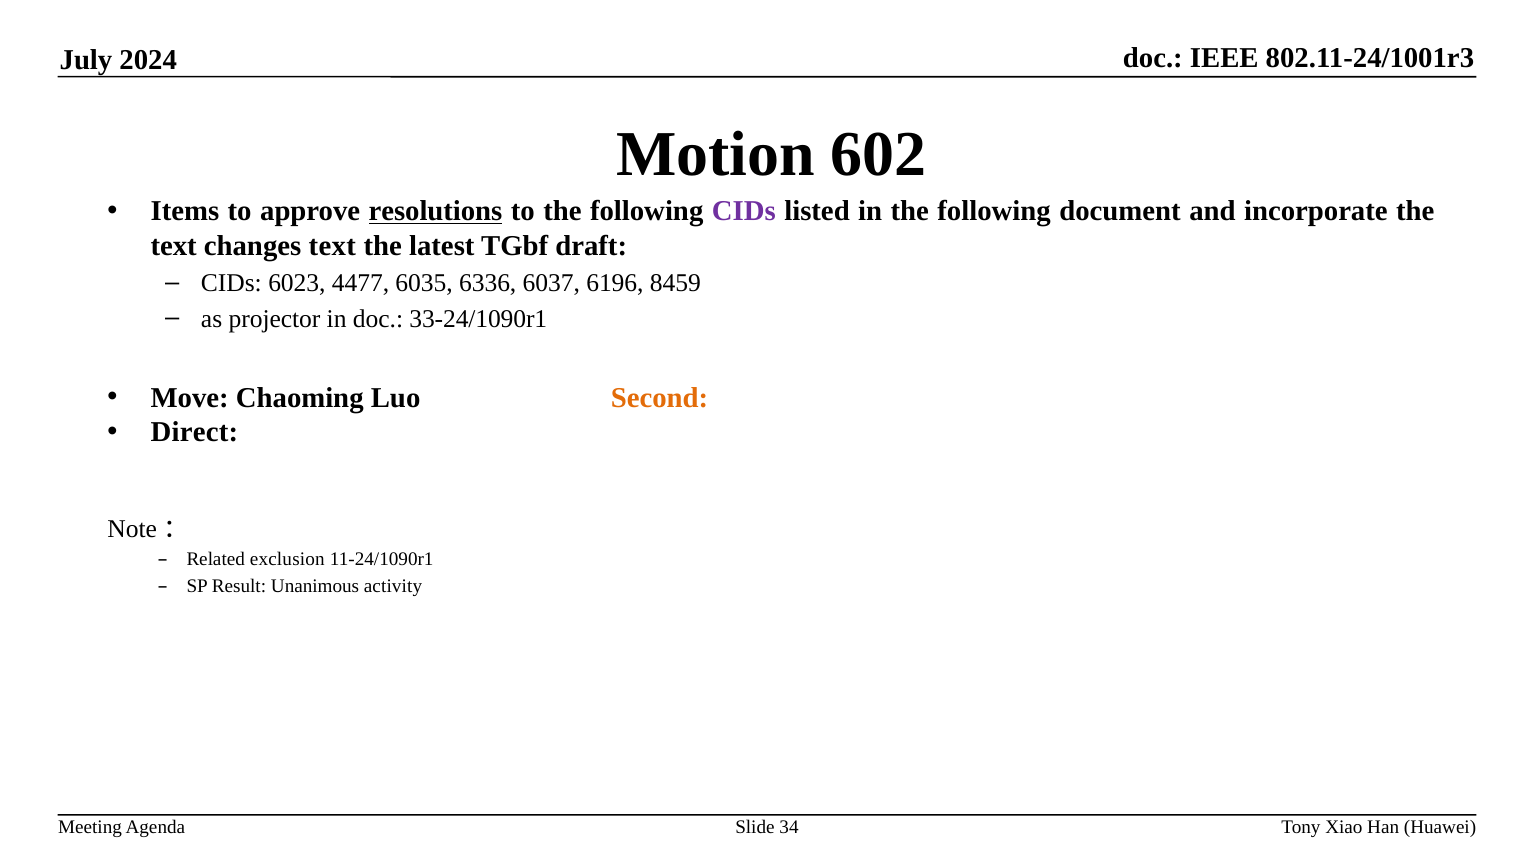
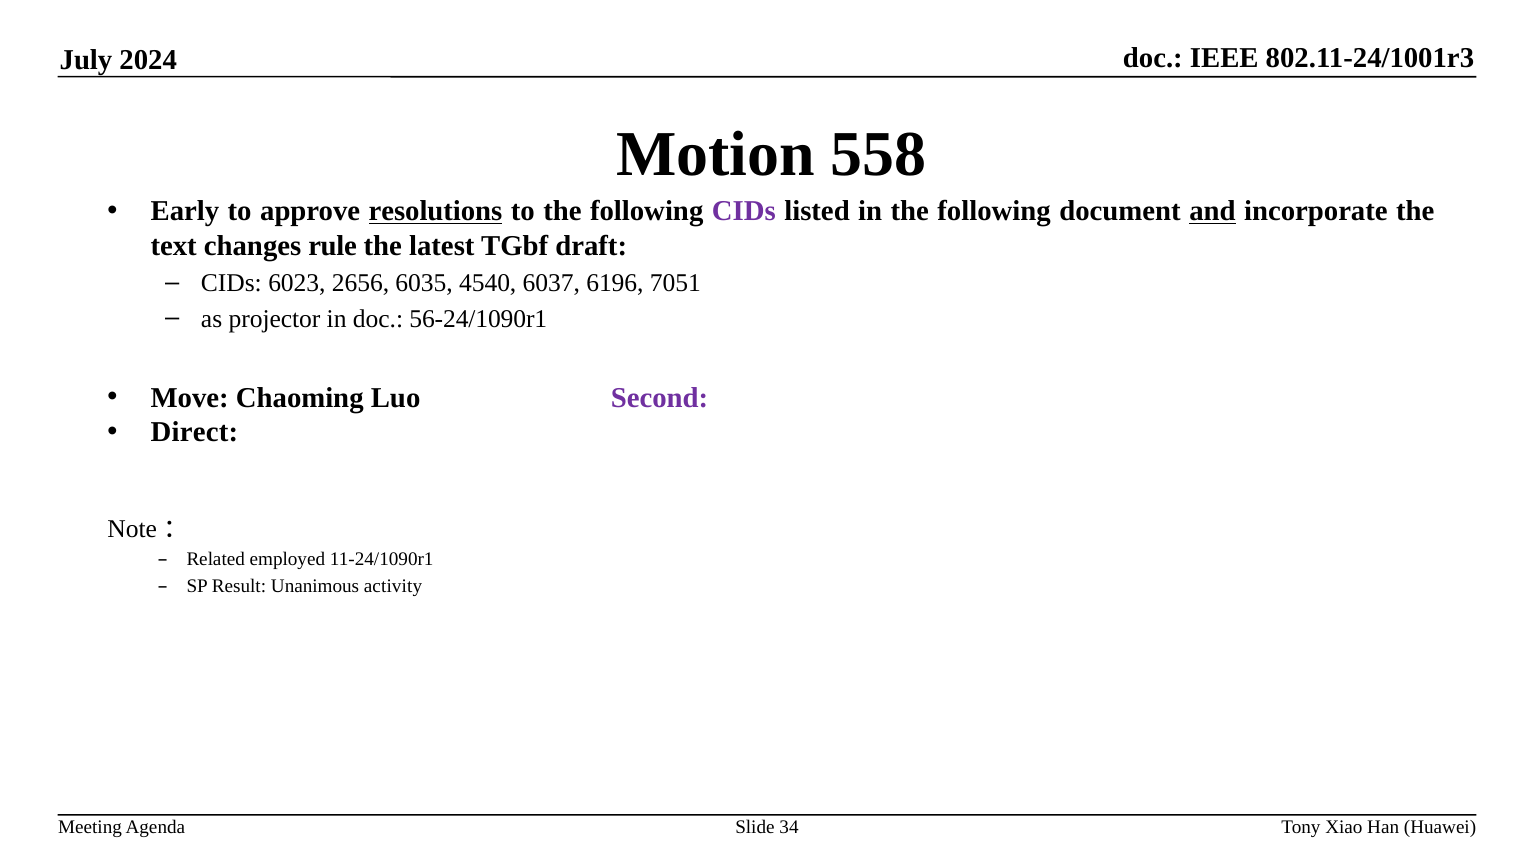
602: 602 -> 558
Items: Items -> Early
and underline: none -> present
changes text: text -> rule
4477: 4477 -> 2656
6336: 6336 -> 4540
8459: 8459 -> 7051
33-24/1090r1: 33-24/1090r1 -> 56-24/1090r1
Second colour: orange -> purple
exclusion: exclusion -> employed
